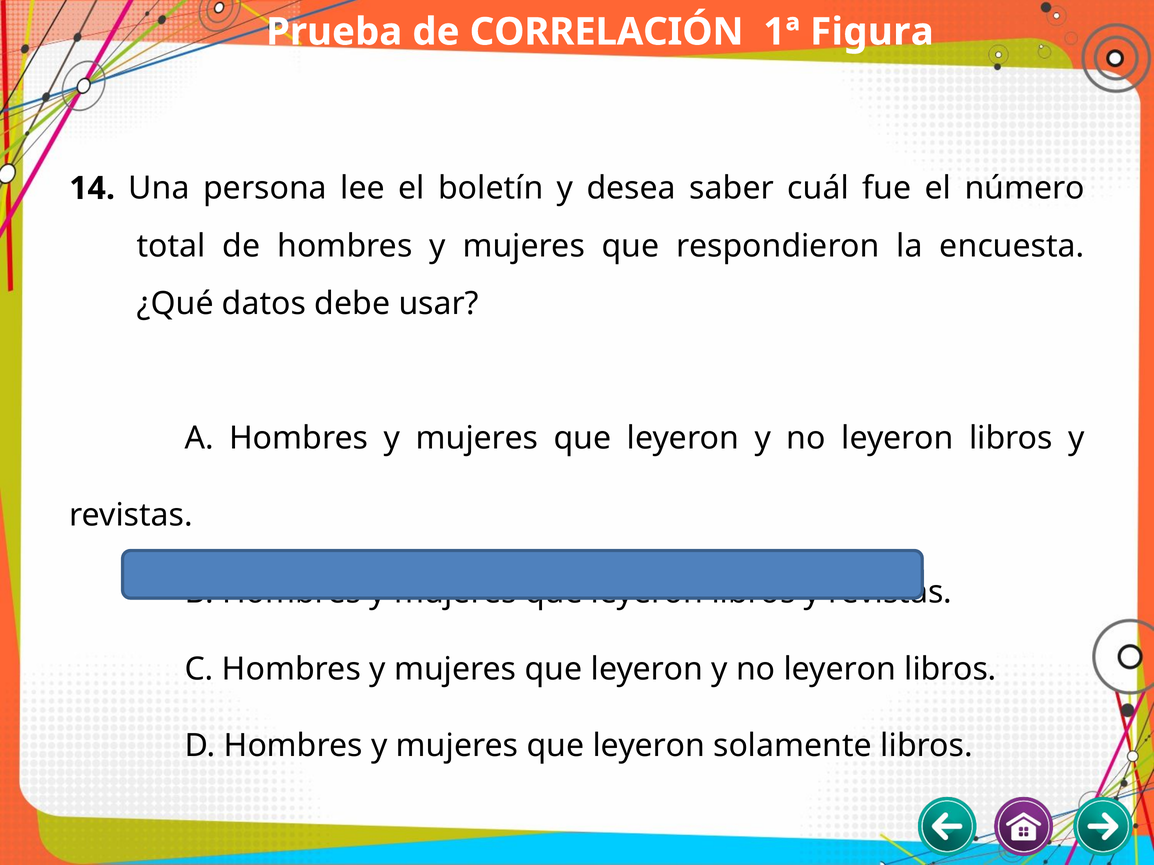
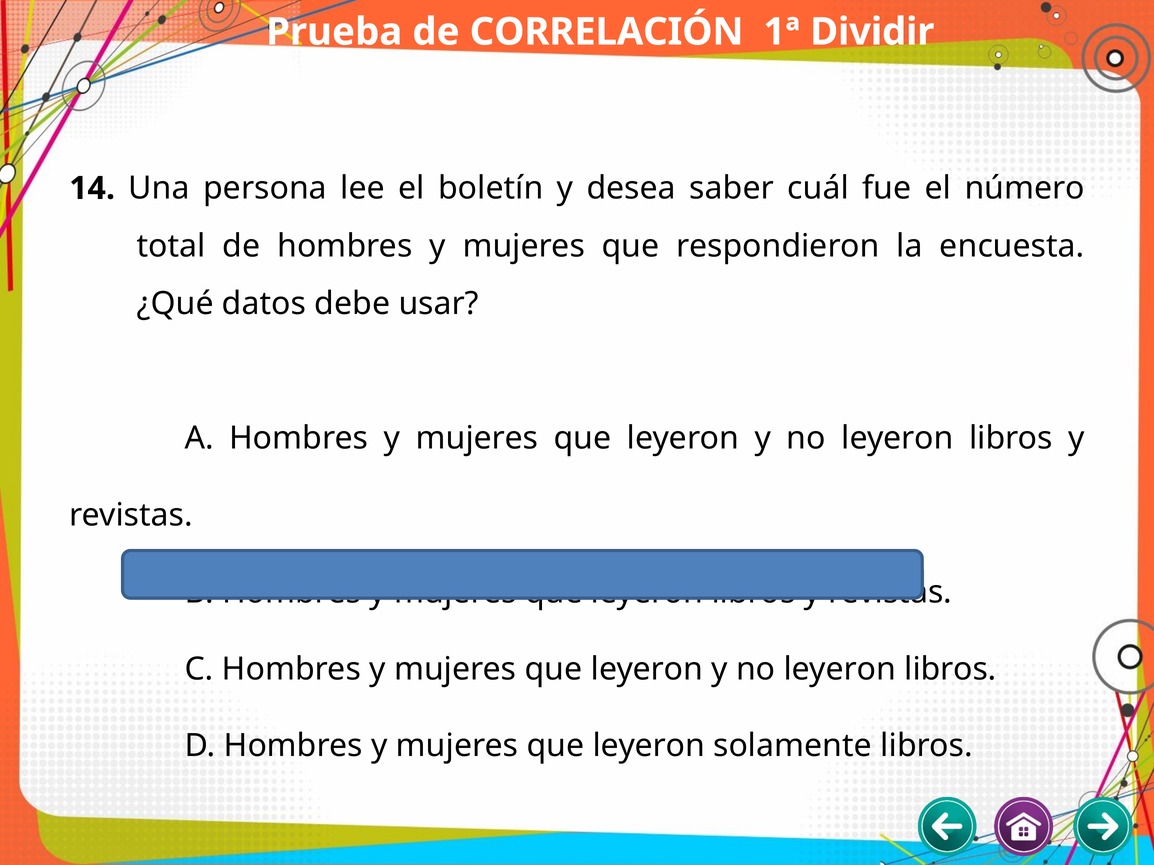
Figura: Figura -> Dividir
